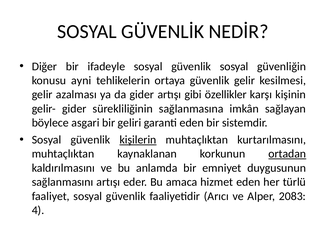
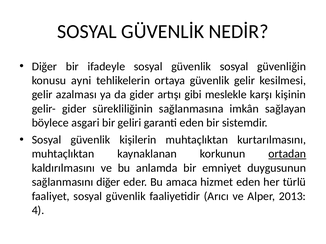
özellikler: özellikler -> meslekle
kişilerin underline: present -> none
sağlanmasını artışı: artışı -> diğer
2083: 2083 -> 2013
